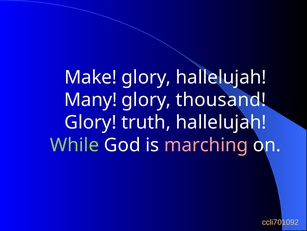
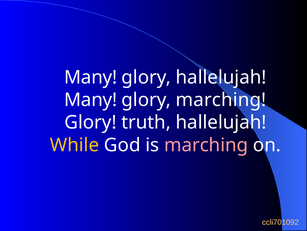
Make at (91, 77): Make -> Many
glory thousand: thousand -> marching
While colour: light green -> yellow
